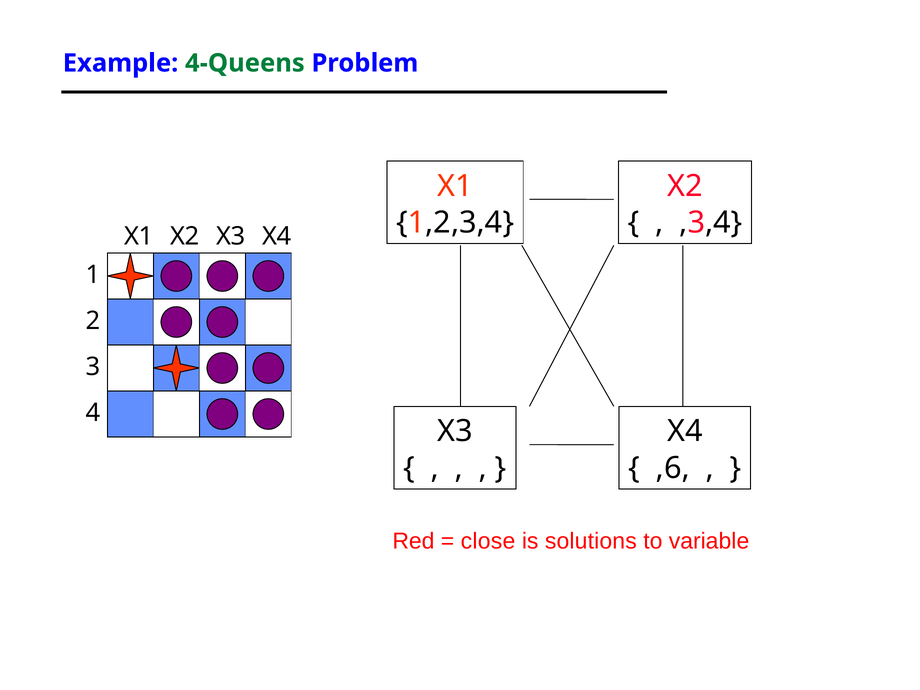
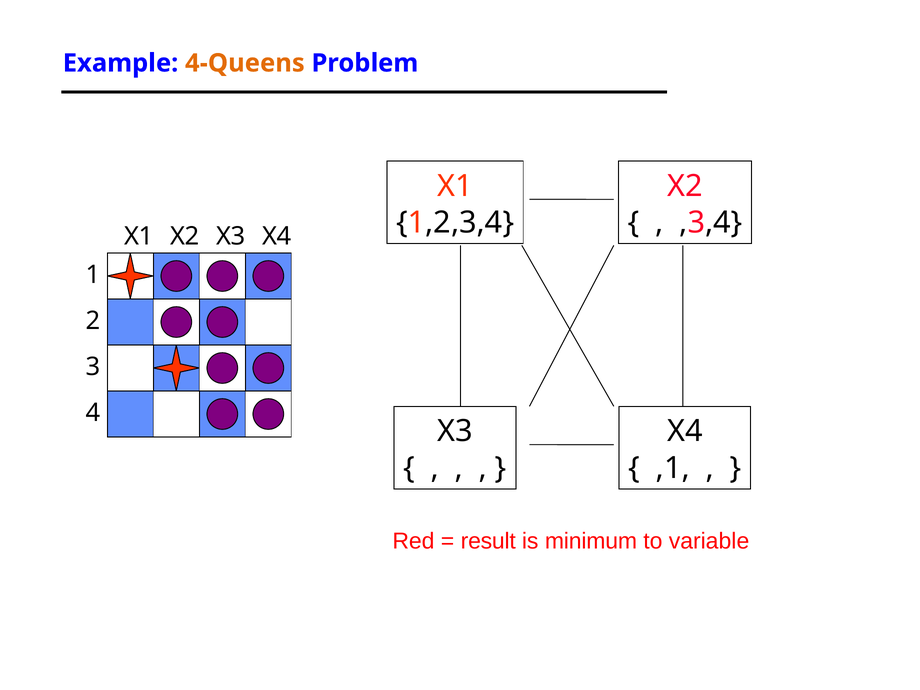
4-Queens colour: green -> orange
,6: ,6 -> ,1
close: close -> result
solutions: solutions -> minimum
